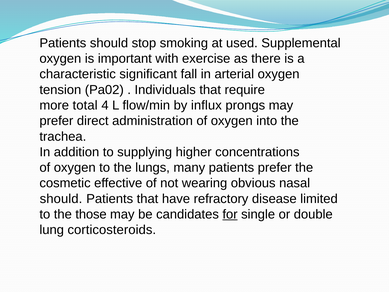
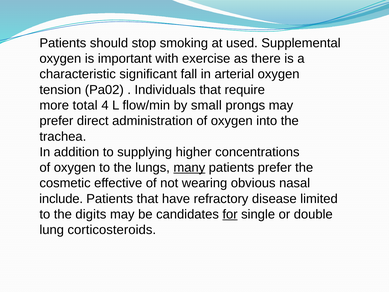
influx: influx -> small
many underline: none -> present
should at (61, 199): should -> include
those: those -> digits
